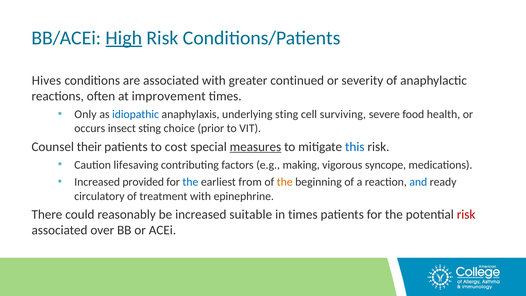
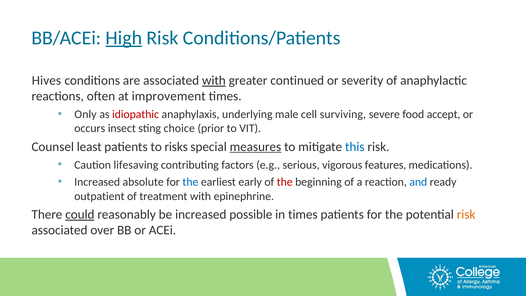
with at (214, 80) underline: none -> present
idiopathic colour: blue -> red
underlying sting: sting -> male
health: health -> accept
their: their -> least
cost: cost -> risks
making: making -> serious
syncope: syncope -> features
provided: provided -> absolute
from: from -> early
the at (285, 182) colour: orange -> red
circulatory: circulatory -> outpatient
could underline: none -> present
suitable: suitable -> possible
risk at (466, 214) colour: red -> orange
